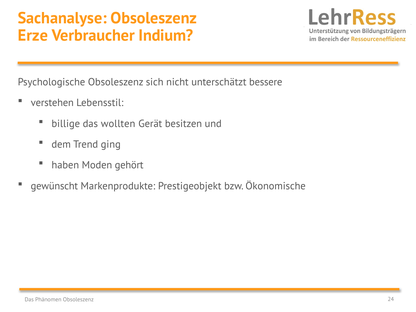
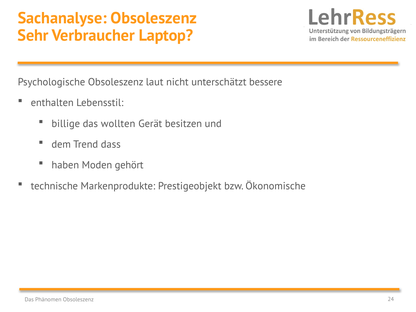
Erze: Erze -> Sehr
Indium: Indium -> Laptop
sich: sich -> laut
verstehen: verstehen -> enthalten
ging: ging -> dass
gewünscht: gewünscht -> technische
